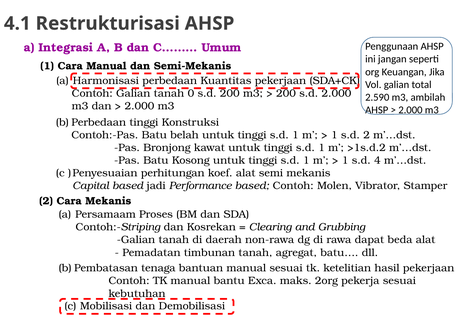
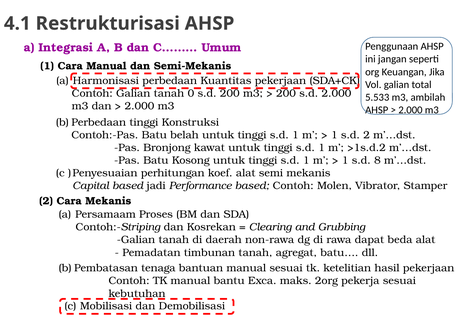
2.590: 2.590 -> 5.533
4: 4 -> 8
